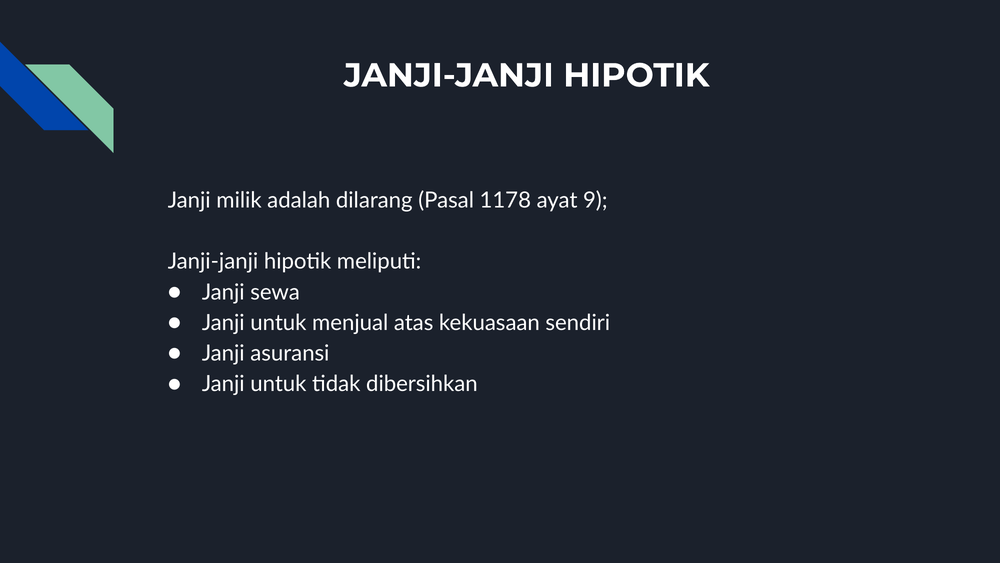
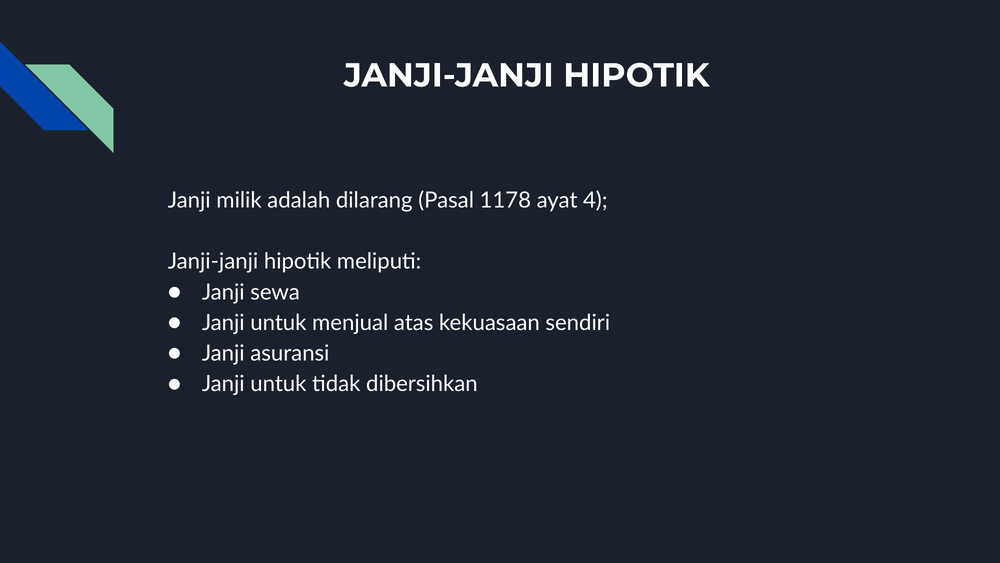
9: 9 -> 4
